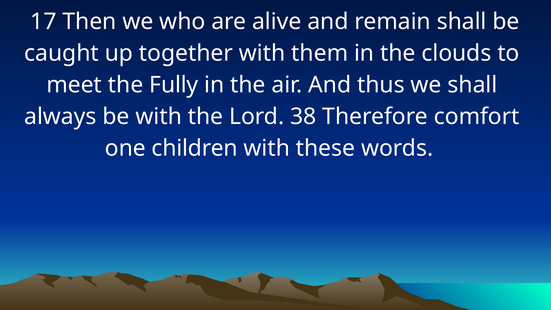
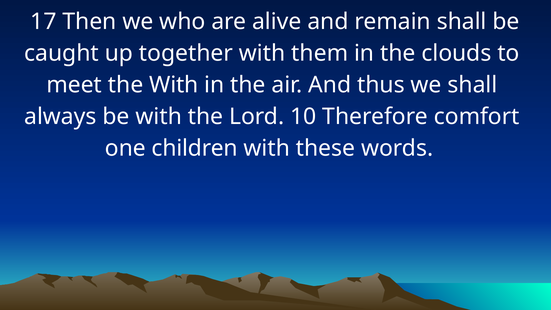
the Fully: Fully -> With
38: 38 -> 10
